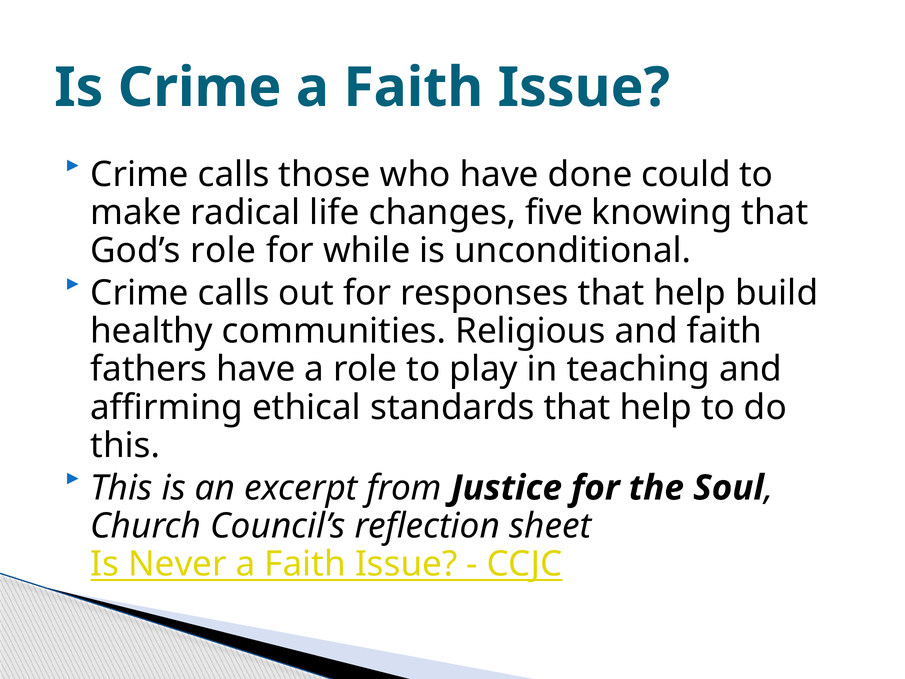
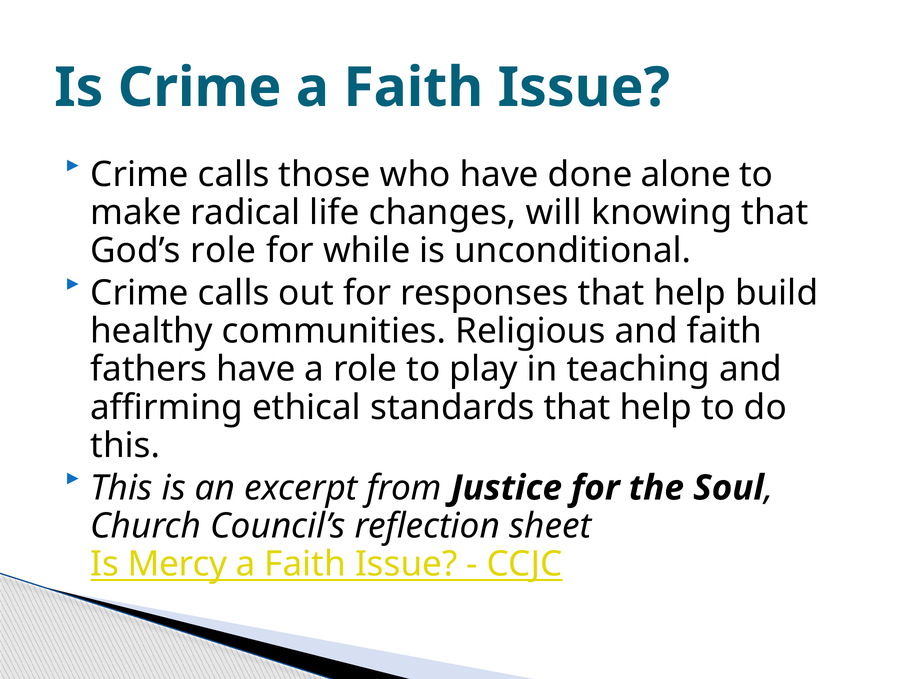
could: could -> alone
five: five -> will
Never: Never -> Mercy
